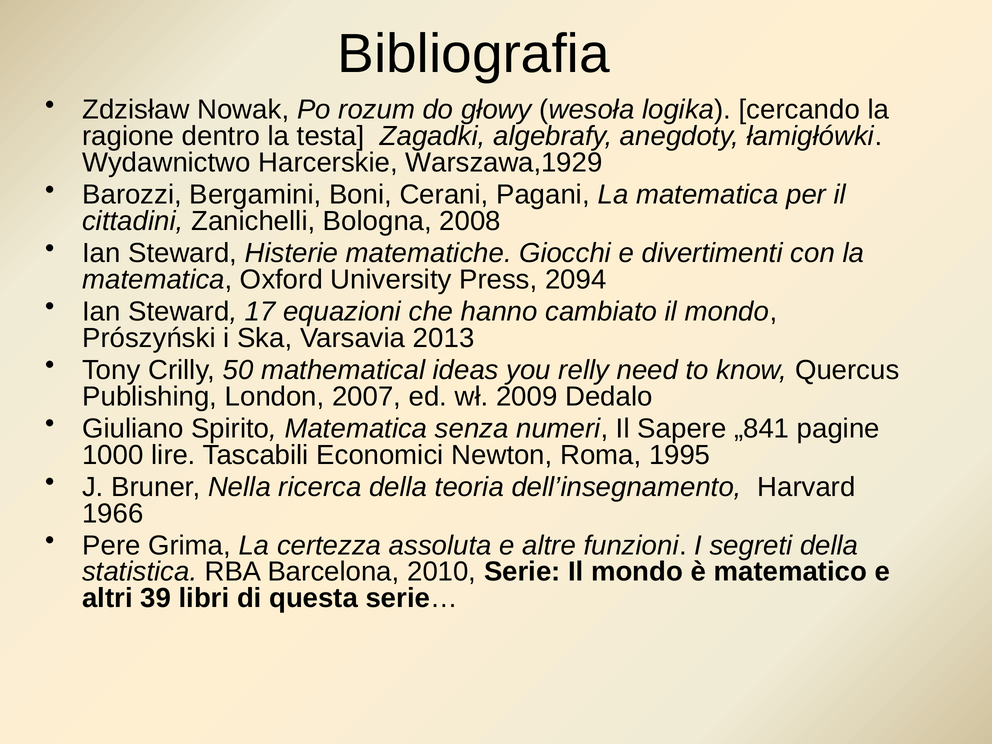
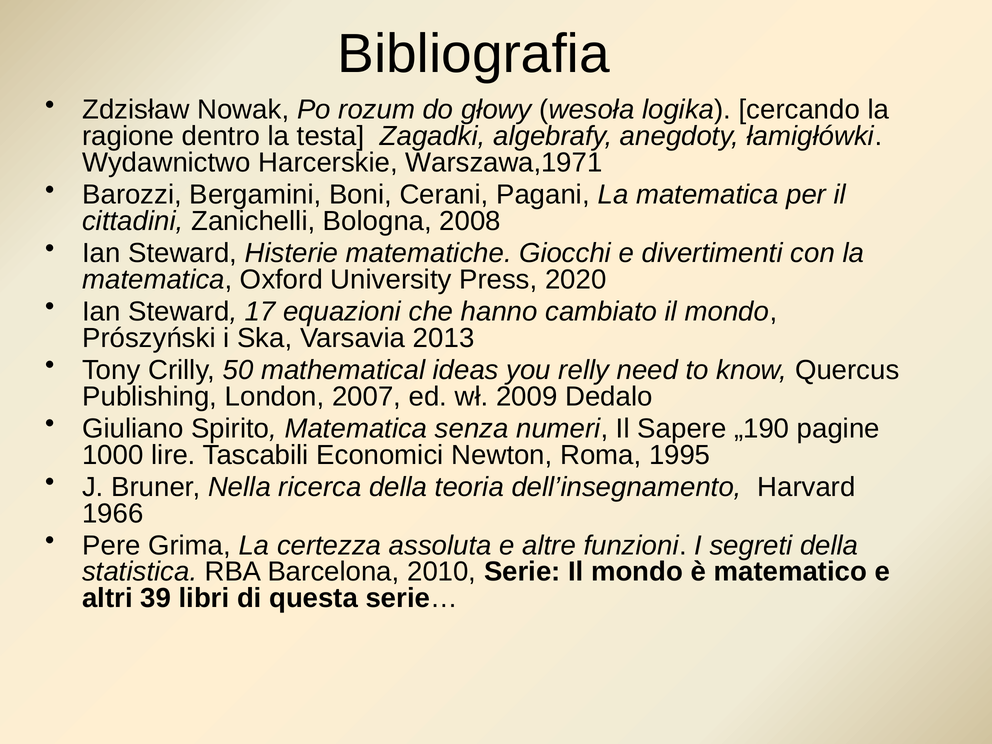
Warszawa,1929: Warszawa,1929 -> Warszawa,1971
2094: 2094 -> 2020
„841: „841 -> „190
